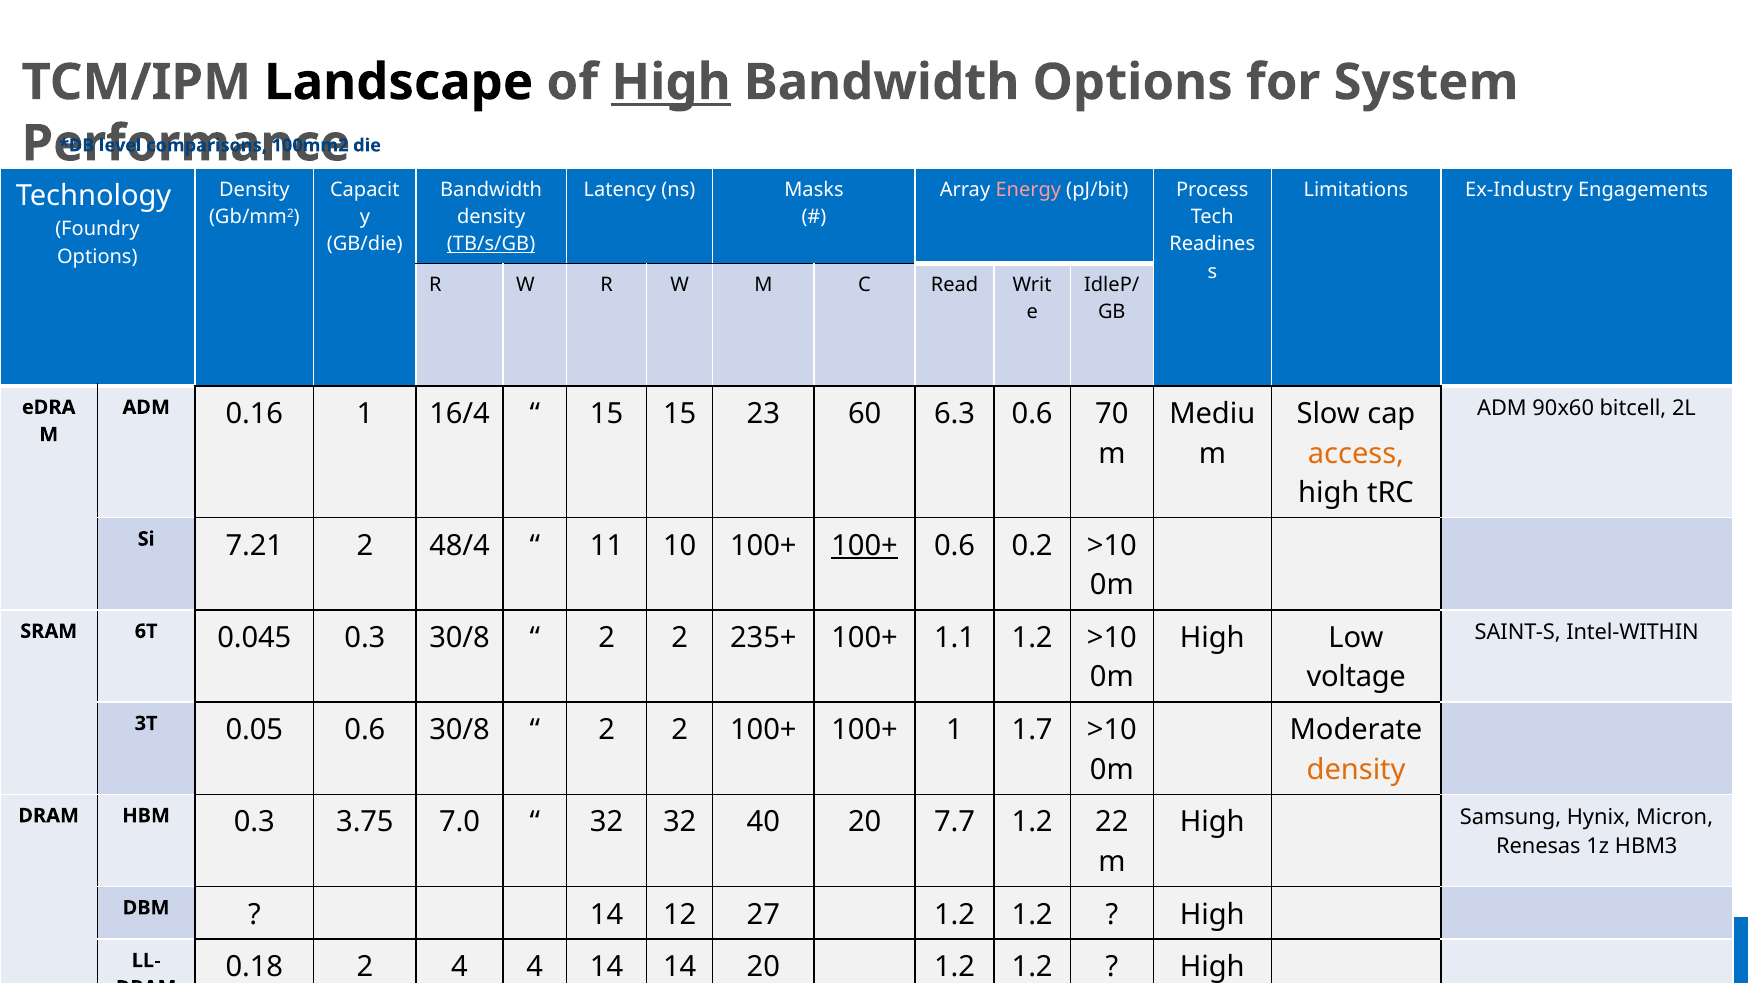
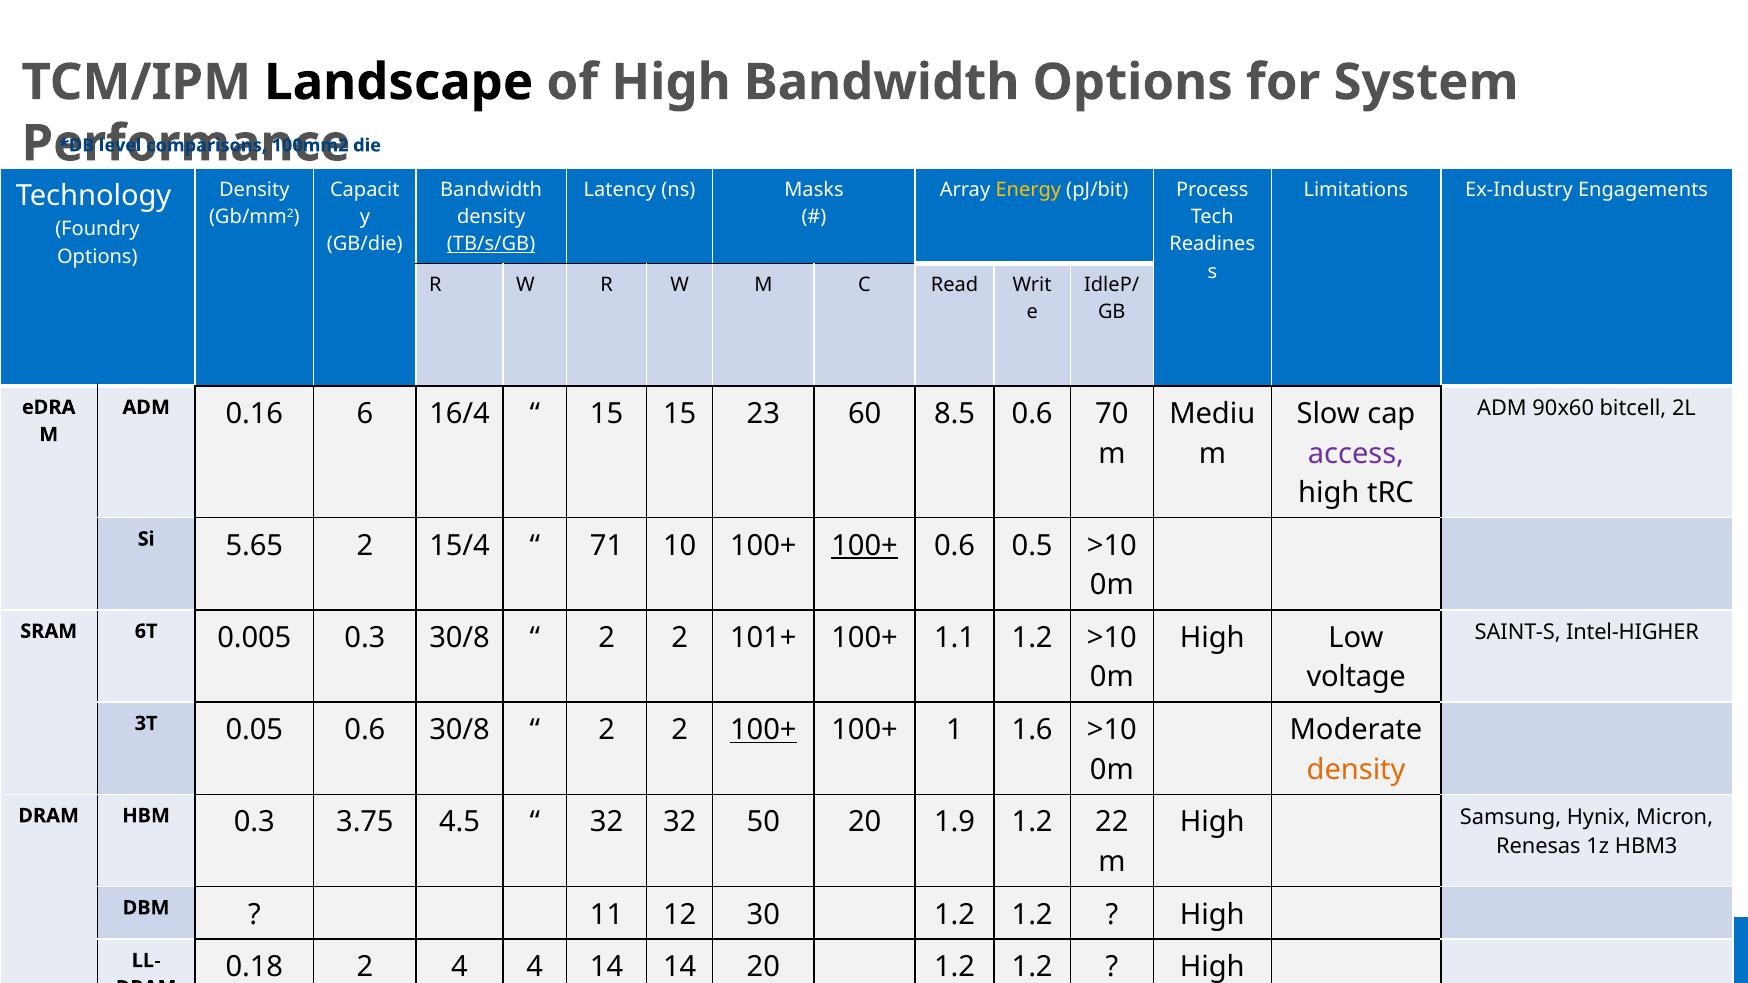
High at (671, 82) underline: present -> none
Energy colour: pink -> yellow
0.16 1: 1 -> 6
6.3: 6.3 -> 8.5
access colour: orange -> purple
7.21: 7.21 -> 5.65
48/4: 48/4 -> 15/4
11: 11 -> 71
0.2: 0.2 -> 0.5
Intel-WITHIN: Intel-WITHIN -> Intel-HIGHER
0.045: 0.045 -> 0.005
235+: 235+ -> 101+
100+ at (763, 730) underline: none -> present
1.7: 1.7 -> 1.6
7.0: 7.0 -> 4.5
40: 40 -> 50
7.7: 7.7 -> 1.9
14 at (607, 915): 14 -> 11
27: 27 -> 30
